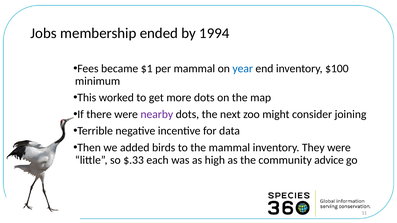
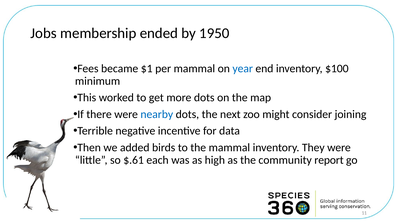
1994: 1994 -> 1950
nearby colour: purple -> blue
$.33: $.33 -> $.61
advice: advice -> report
